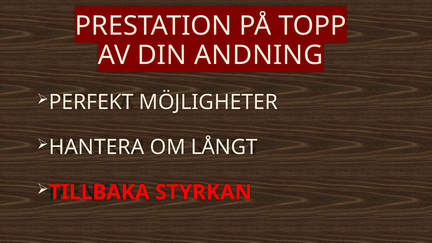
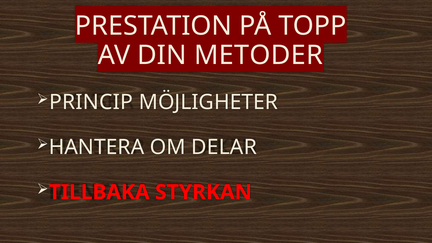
ANDNING: ANDNING -> METODER
PERFEKT: PERFEKT -> PRINCIP
LÅNGT: LÅNGT -> DELAR
